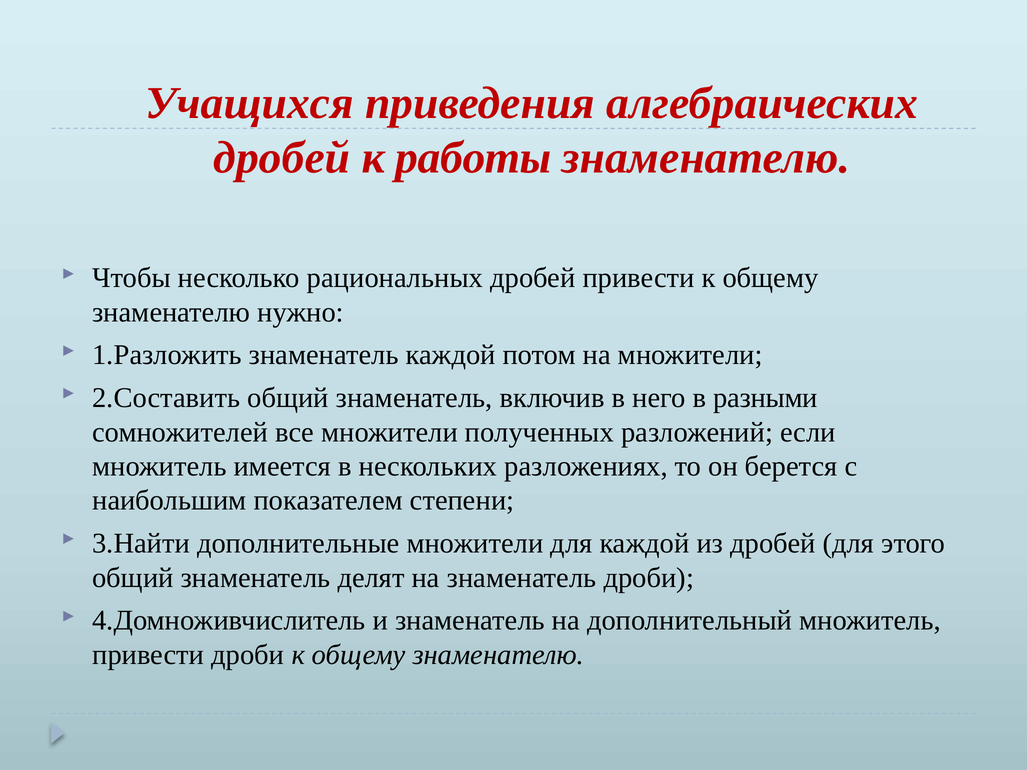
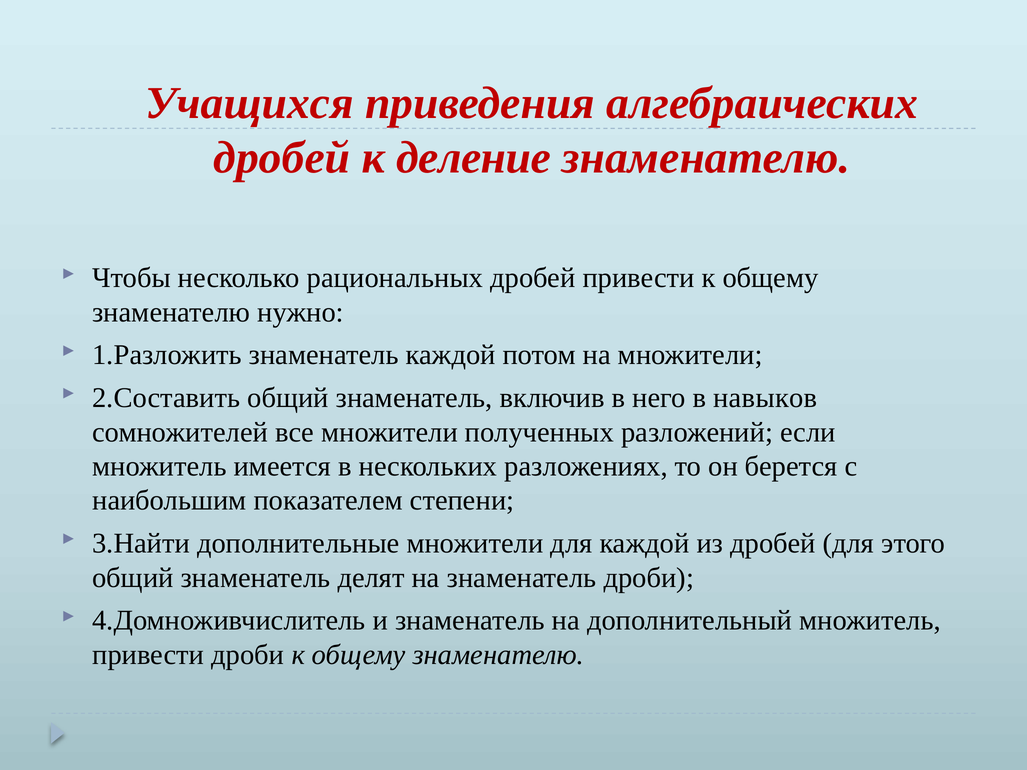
работы: работы -> деление
разными: разными -> навыков
